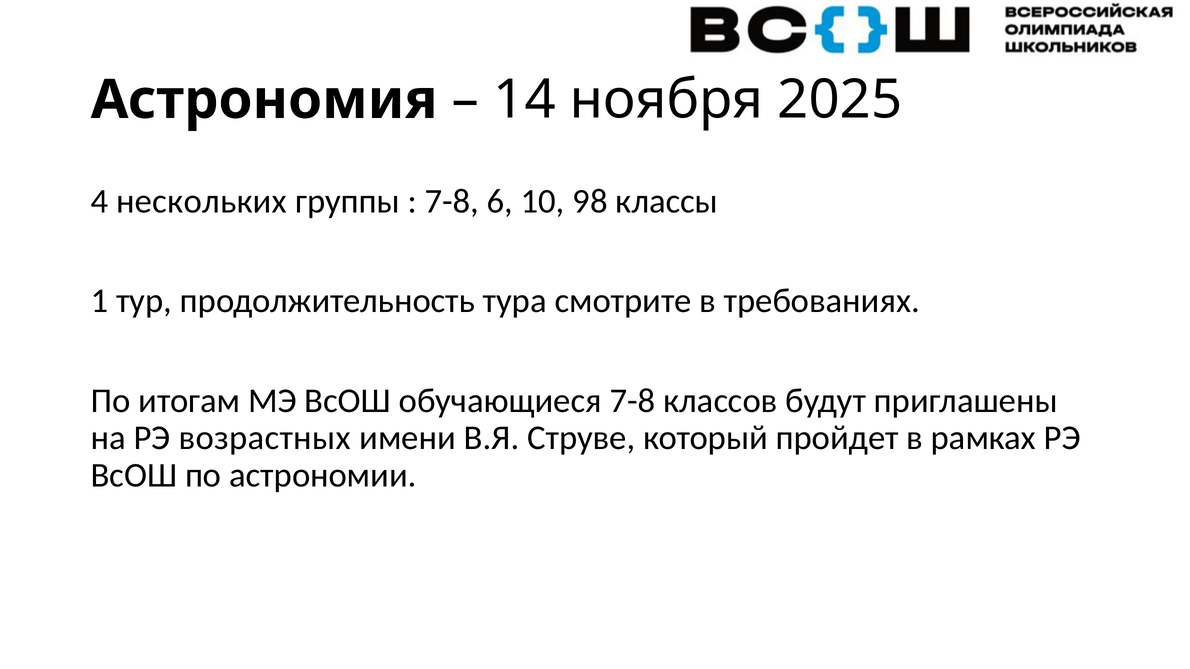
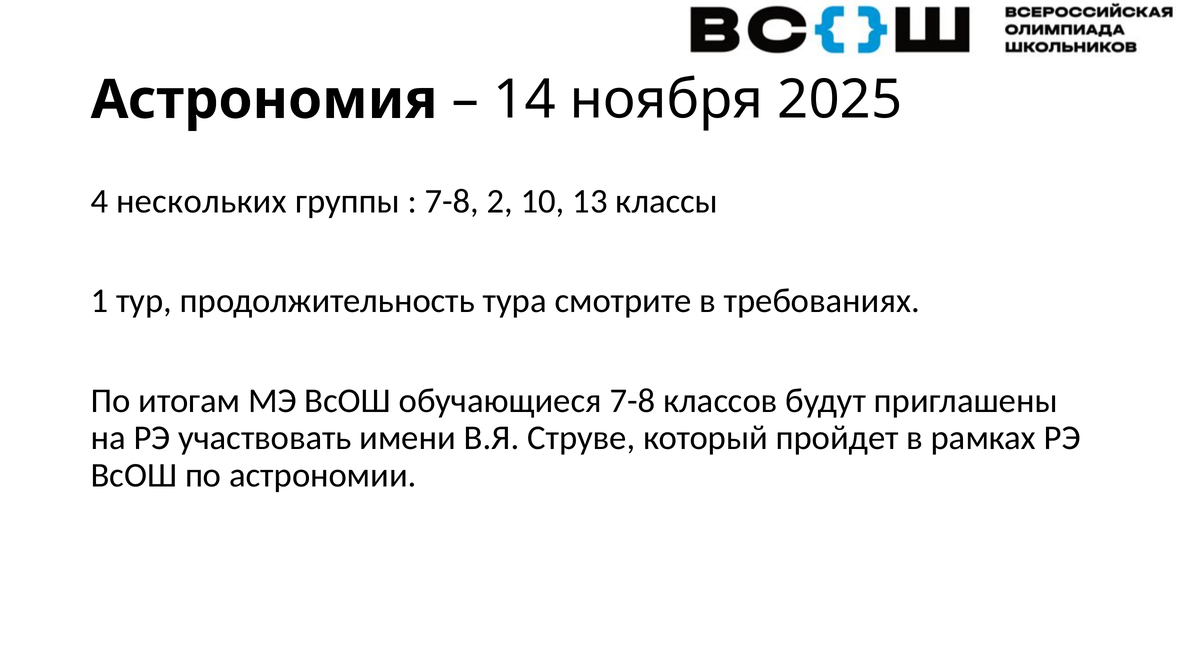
6: 6 -> 2
98: 98 -> 13
возрастных: возрастных -> участвовать
